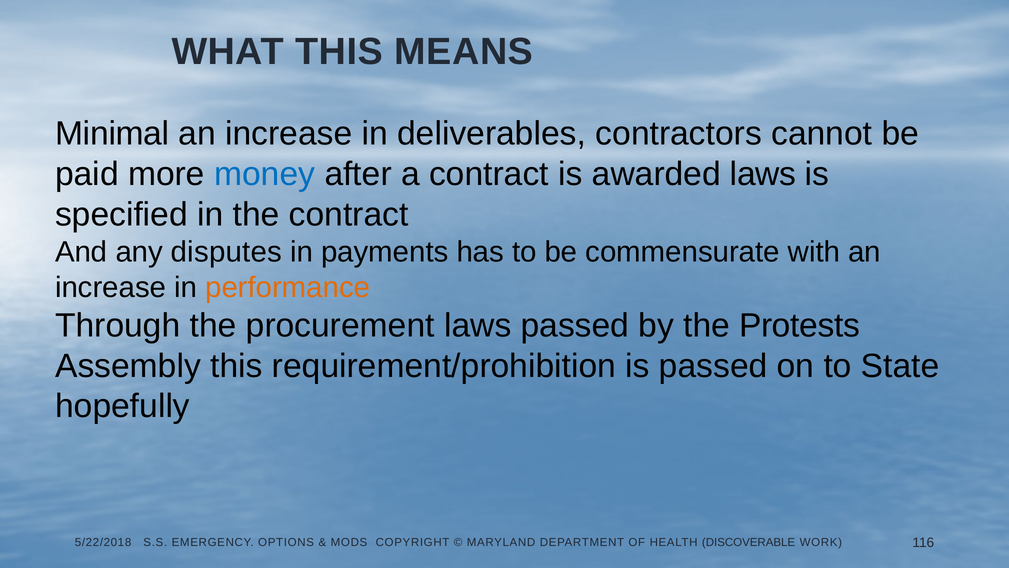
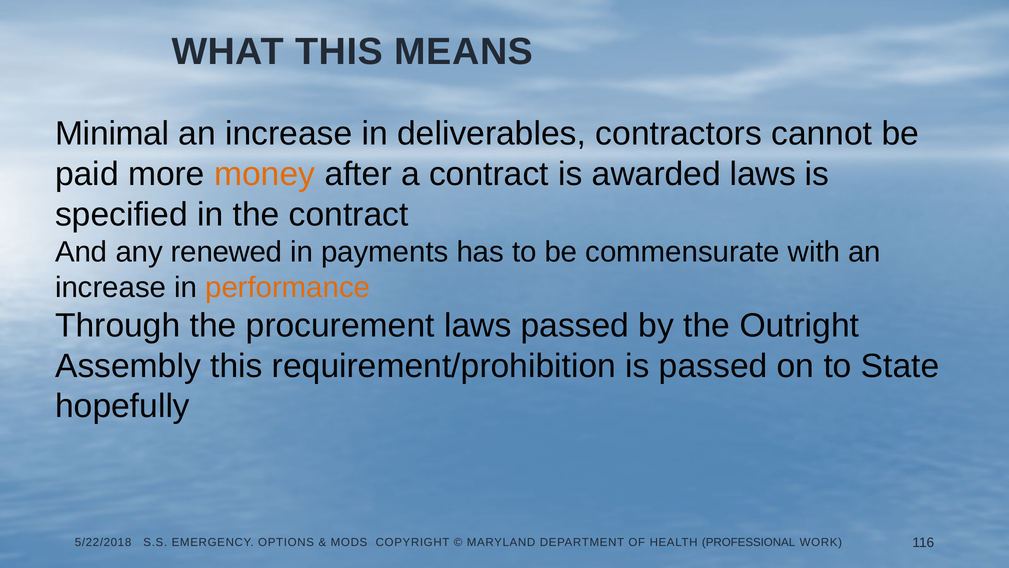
money colour: blue -> orange
disputes: disputes -> renewed
Protests: Protests -> Outright
DISCOVERABLE: DISCOVERABLE -> PROFESSIONAL
